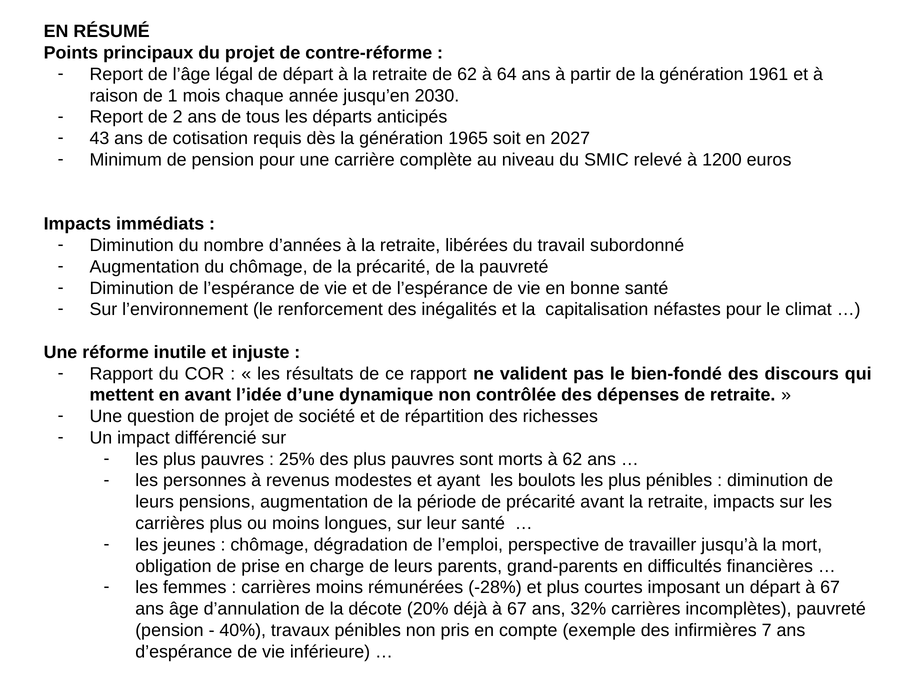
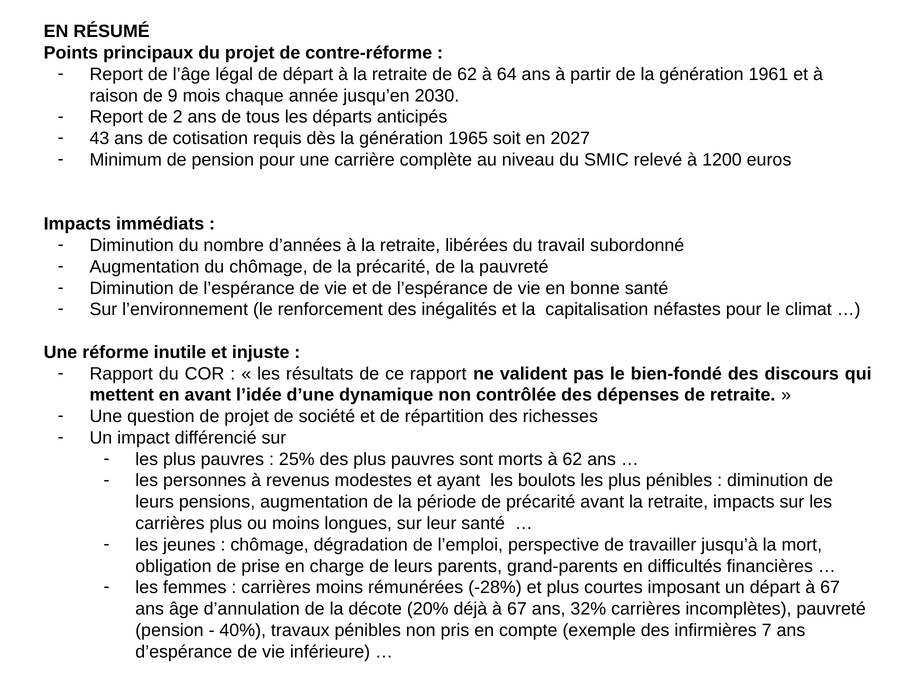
1: 1 -> 9
